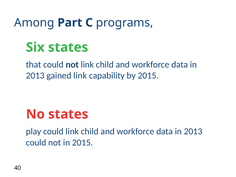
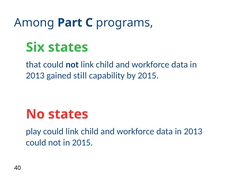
gained link: link -> still
